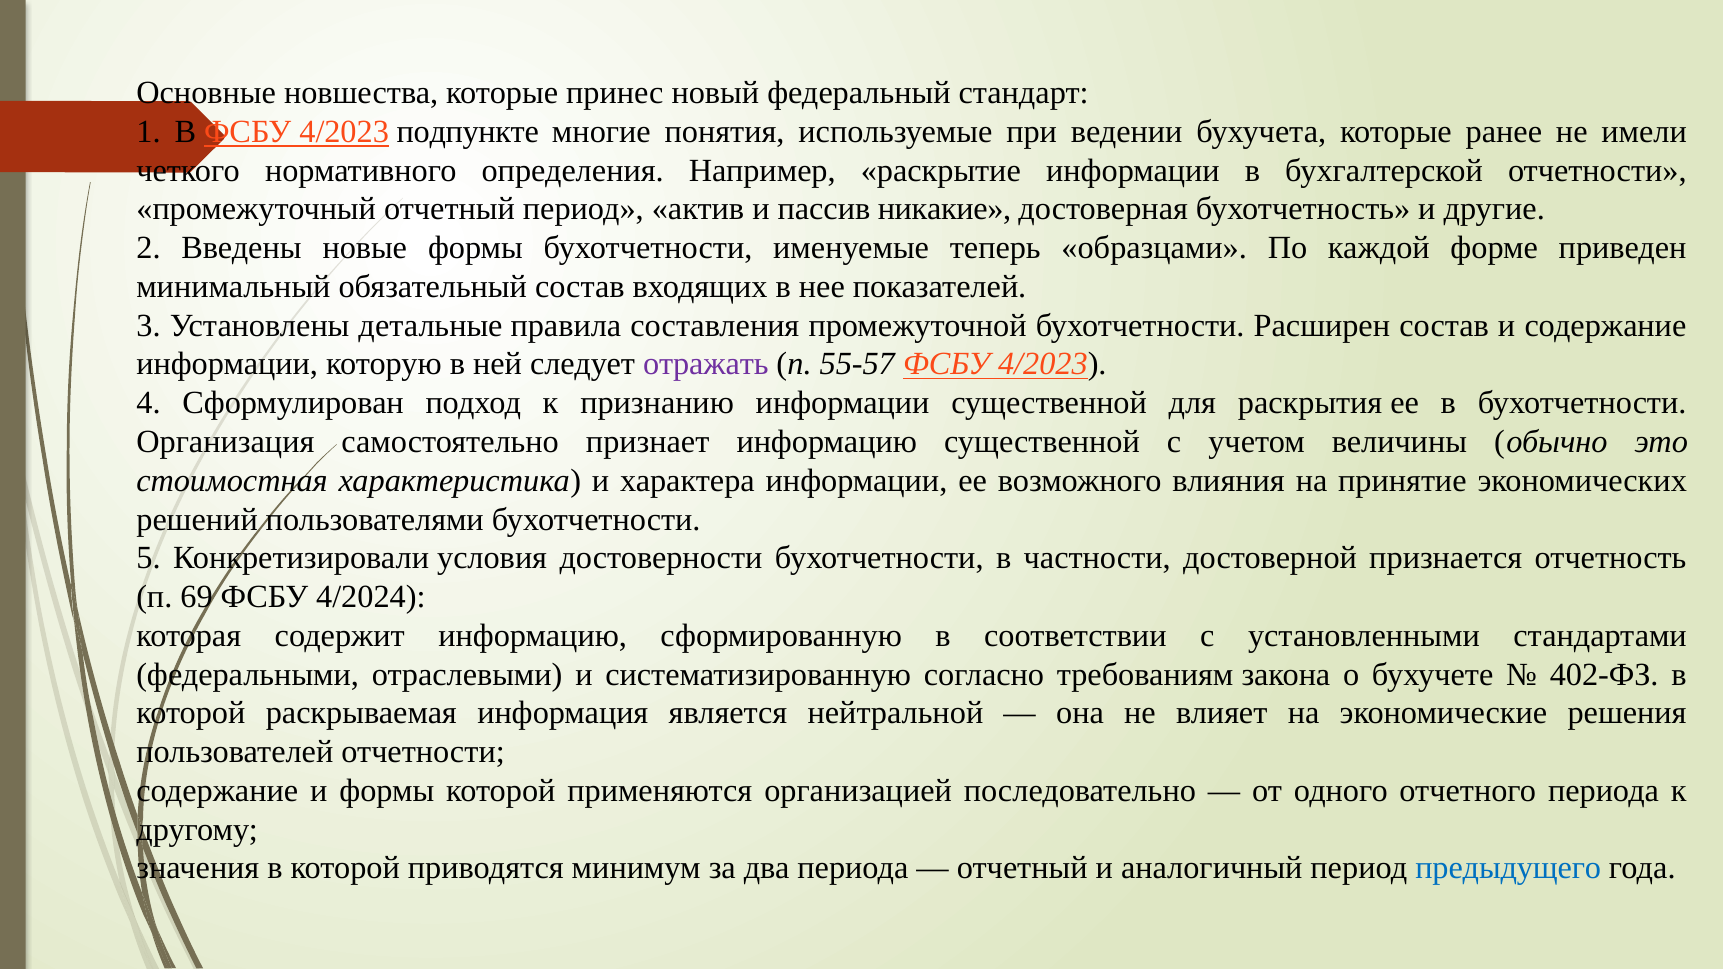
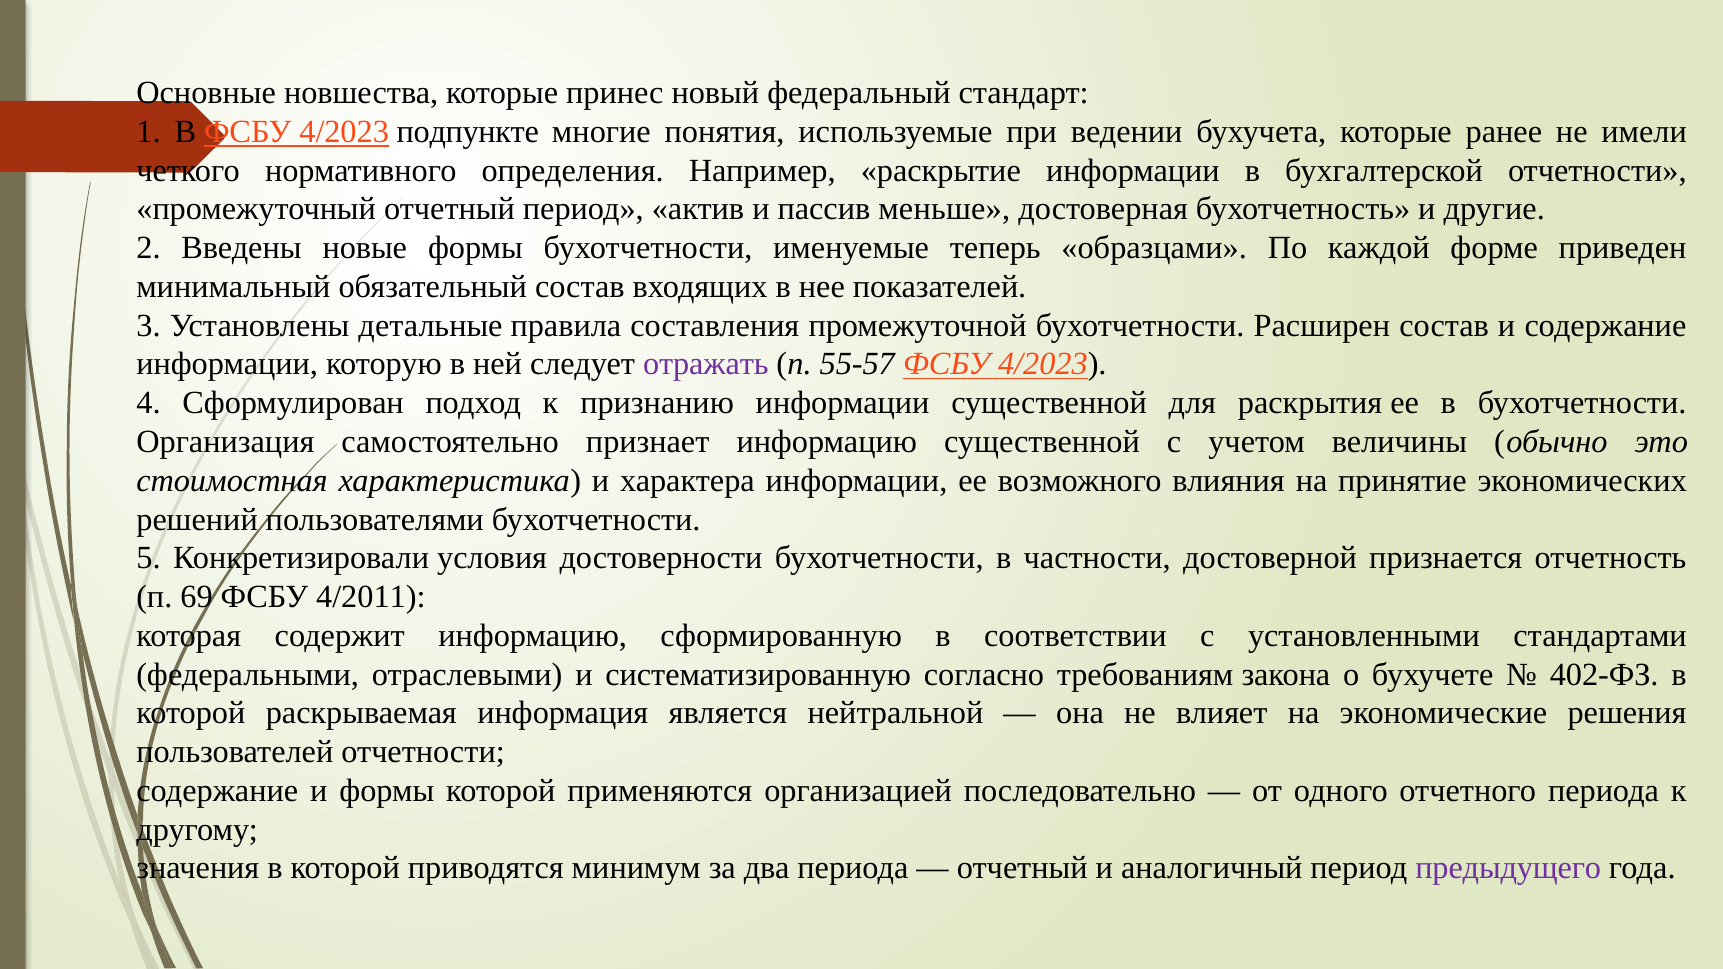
никакие: никакие -> меньше
4/2024: 4/2024 -> 4/2011
предыдущего colour: blue -> purple
